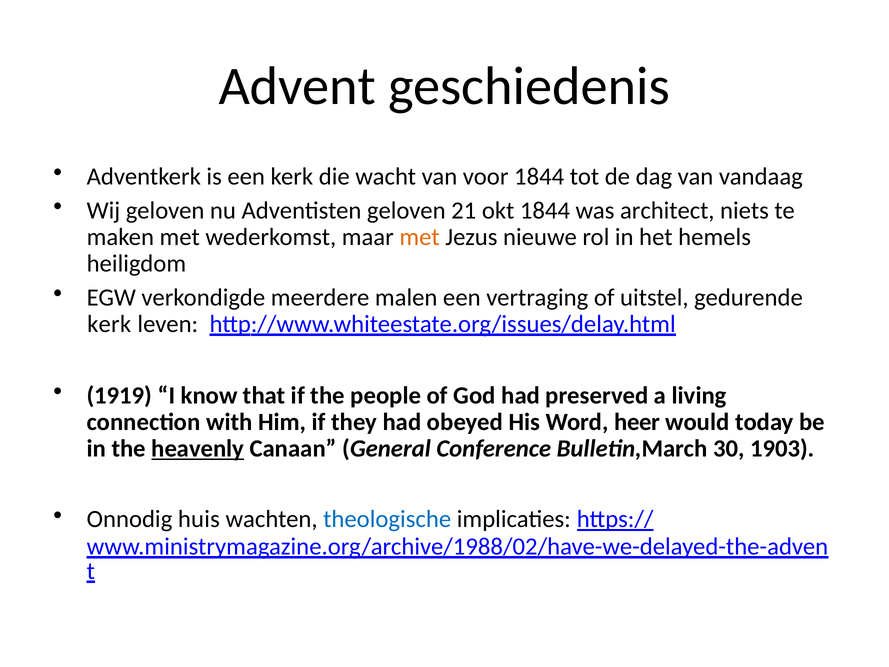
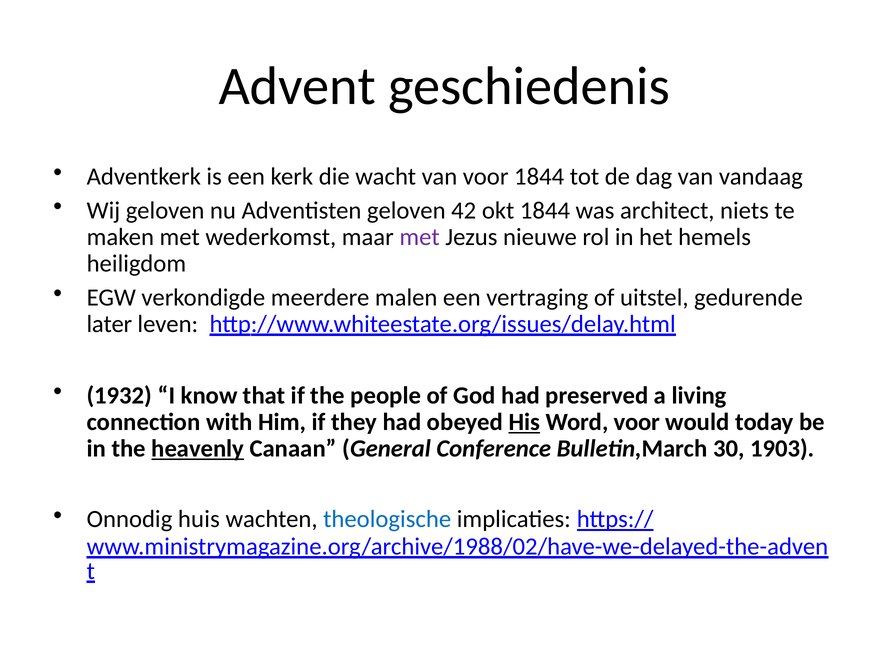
21: 21 -> 42
met at (420, 237) colour: orange -> purple
kerk at (109, 324): kerk -> later
1919: 1919 -> 1932
His underline: none -> present
Word heer: heer -> voor
